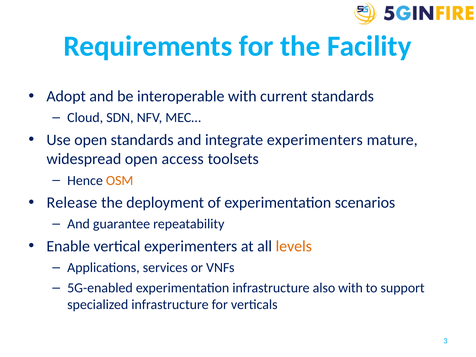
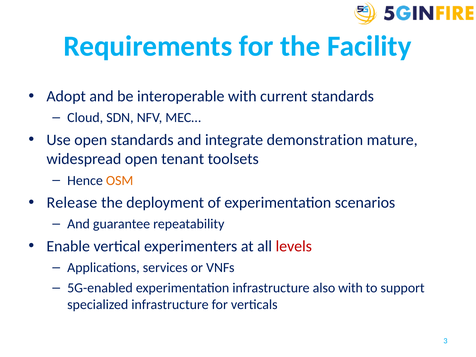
integrate experimenters: experimenters -> demonstration
access: access -> tenant
levels colour: orange -> red
